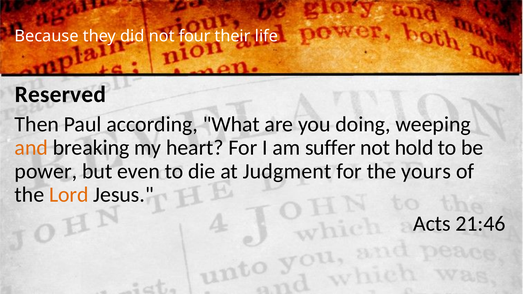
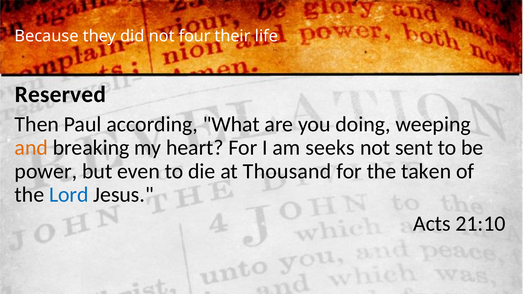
suffer: suffer -> seeks
hold: hold -> sent
Judgment: Judgment -> Thousand
yours: yours -> taken
Lord colour: orange -> blue
21:46: 21:46 -> 21:10
